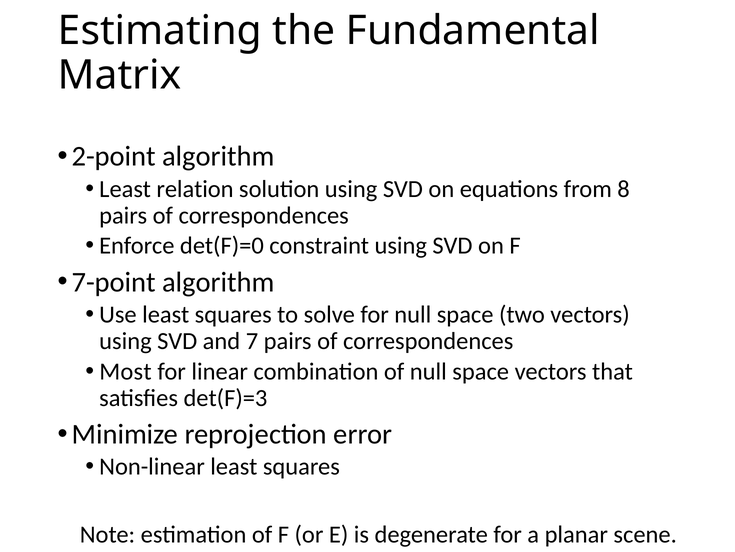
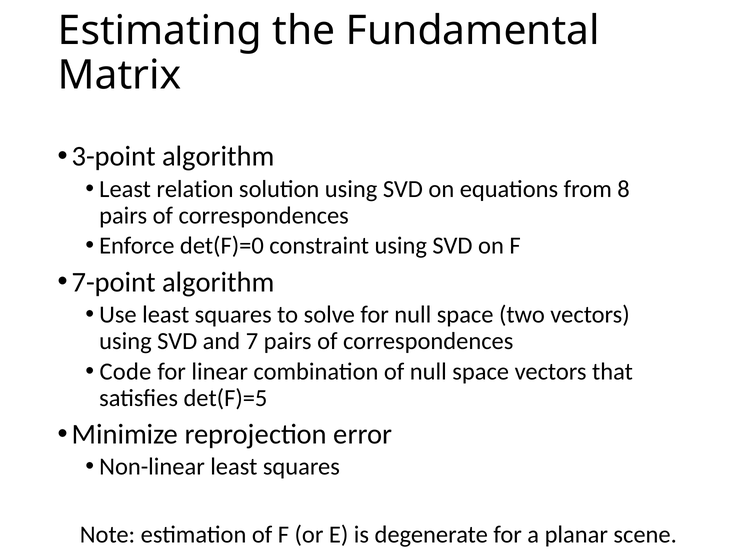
2-point: 2-point -> 3-point
Most: Most -> Code
det(F)=3: det(F)=3 -> det(F)=5
